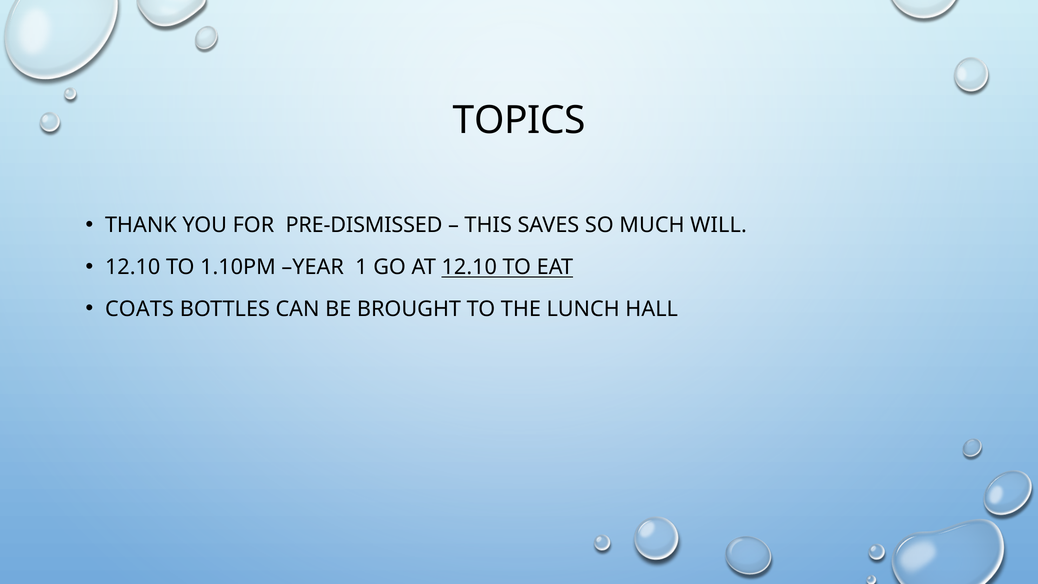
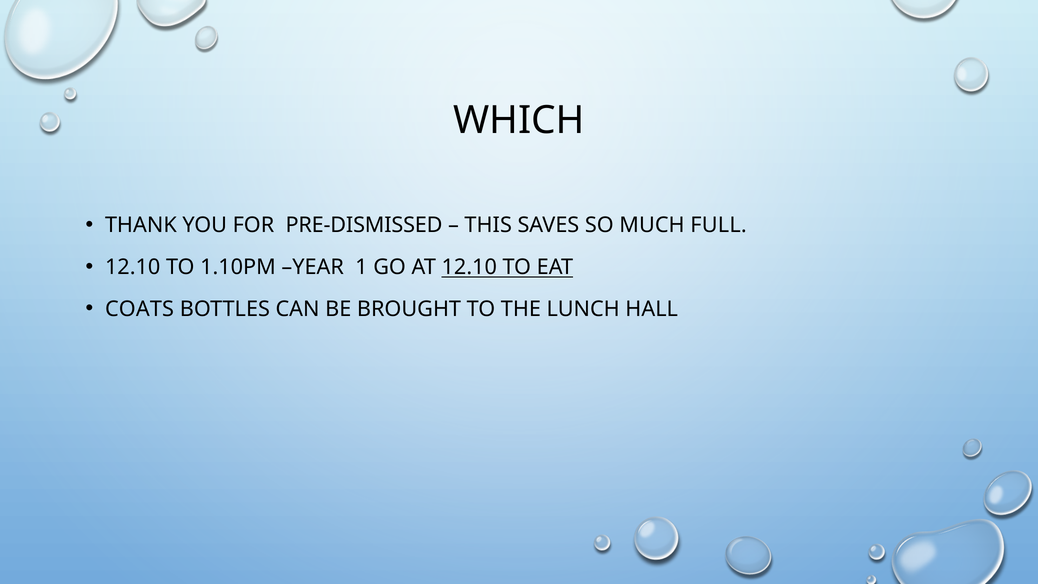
TOPICS: TOPICS -> WHICH
WILL: WILL -> FULL
